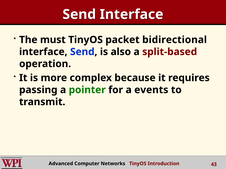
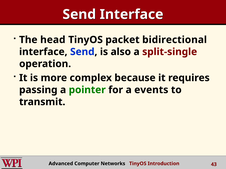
must: must -> head
split-based: split-based -> split-single
